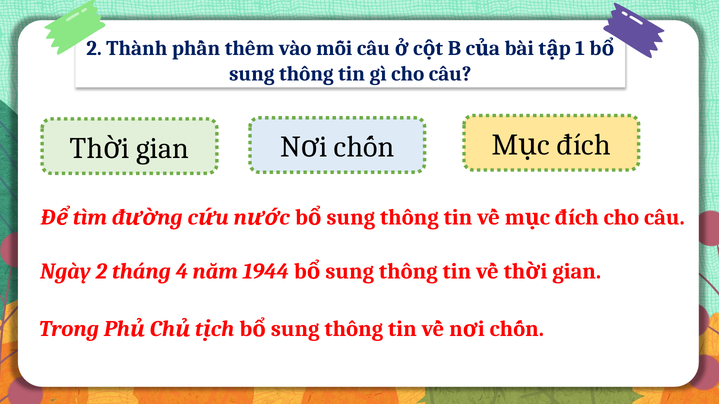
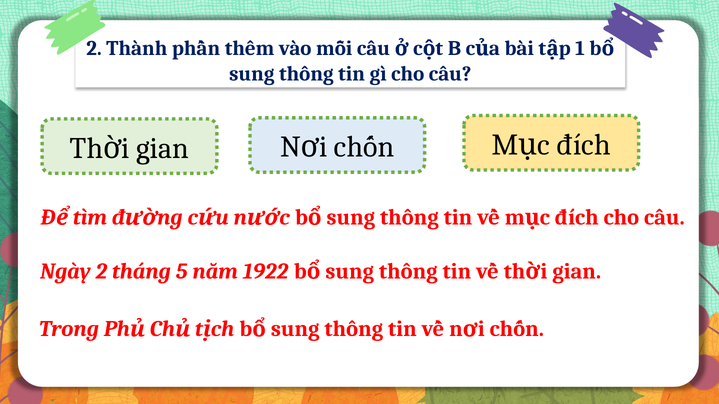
4: 4 -> 5
1944: 1944 -> 1922
